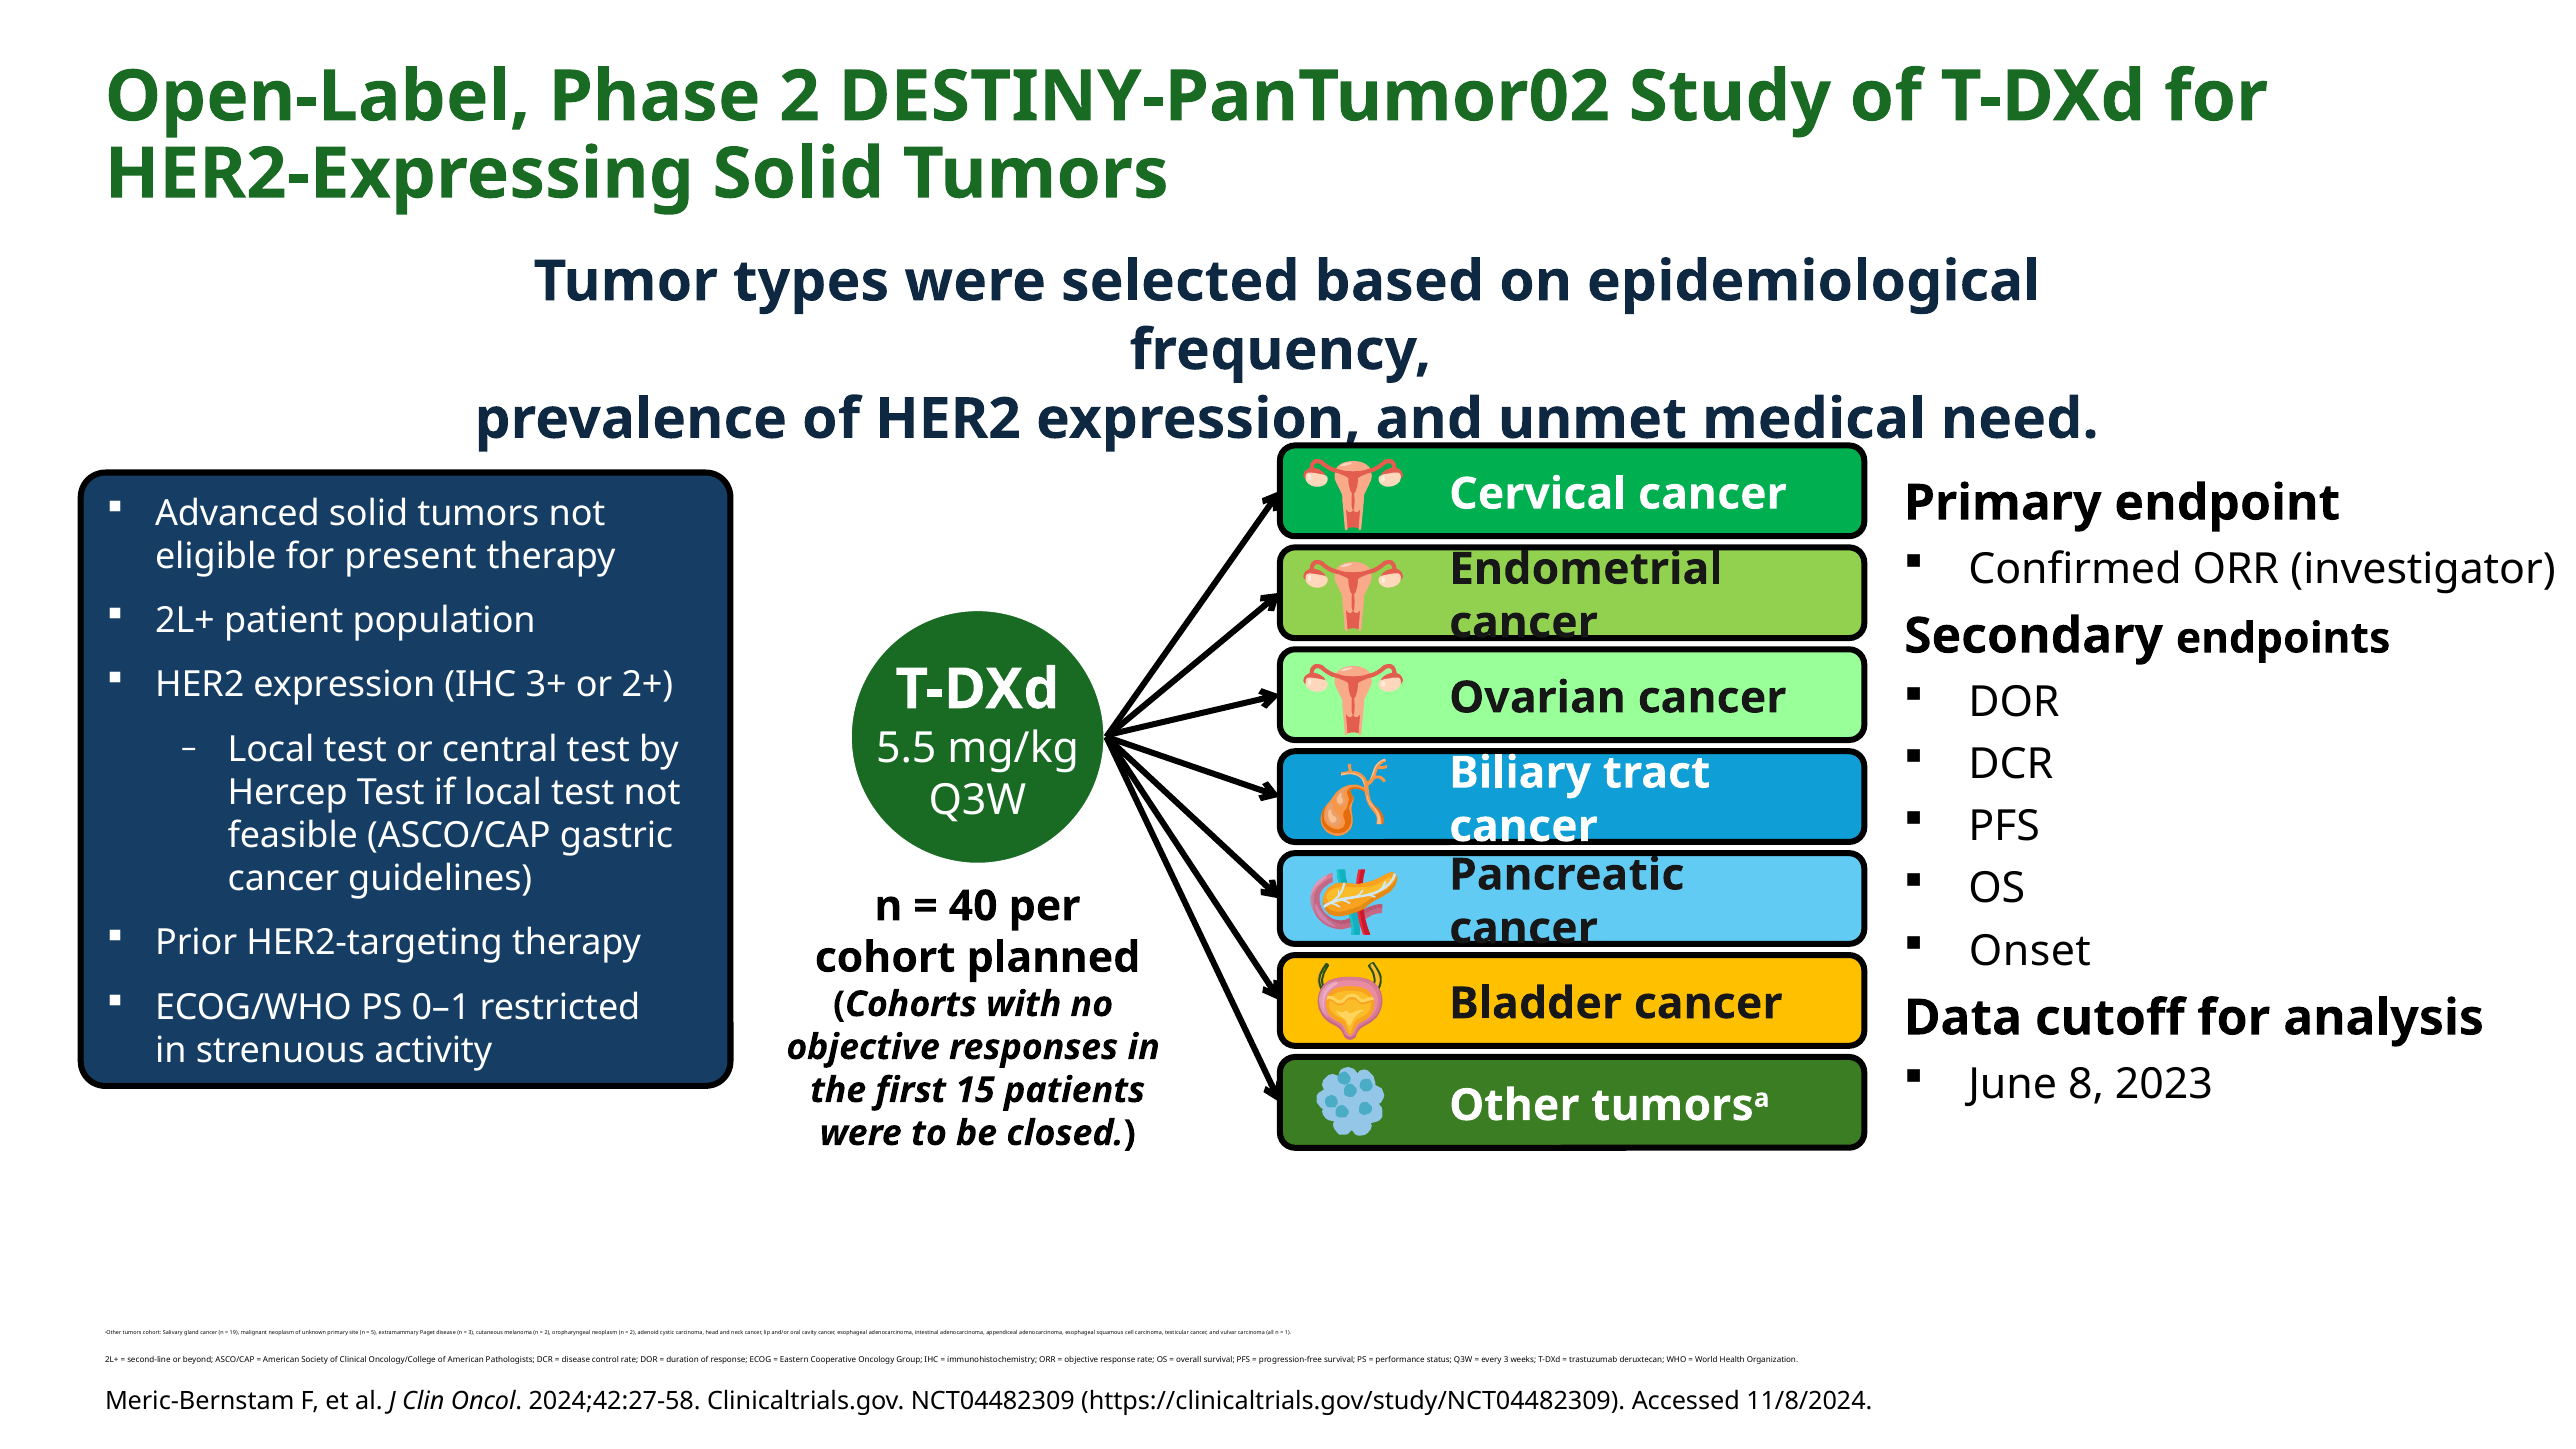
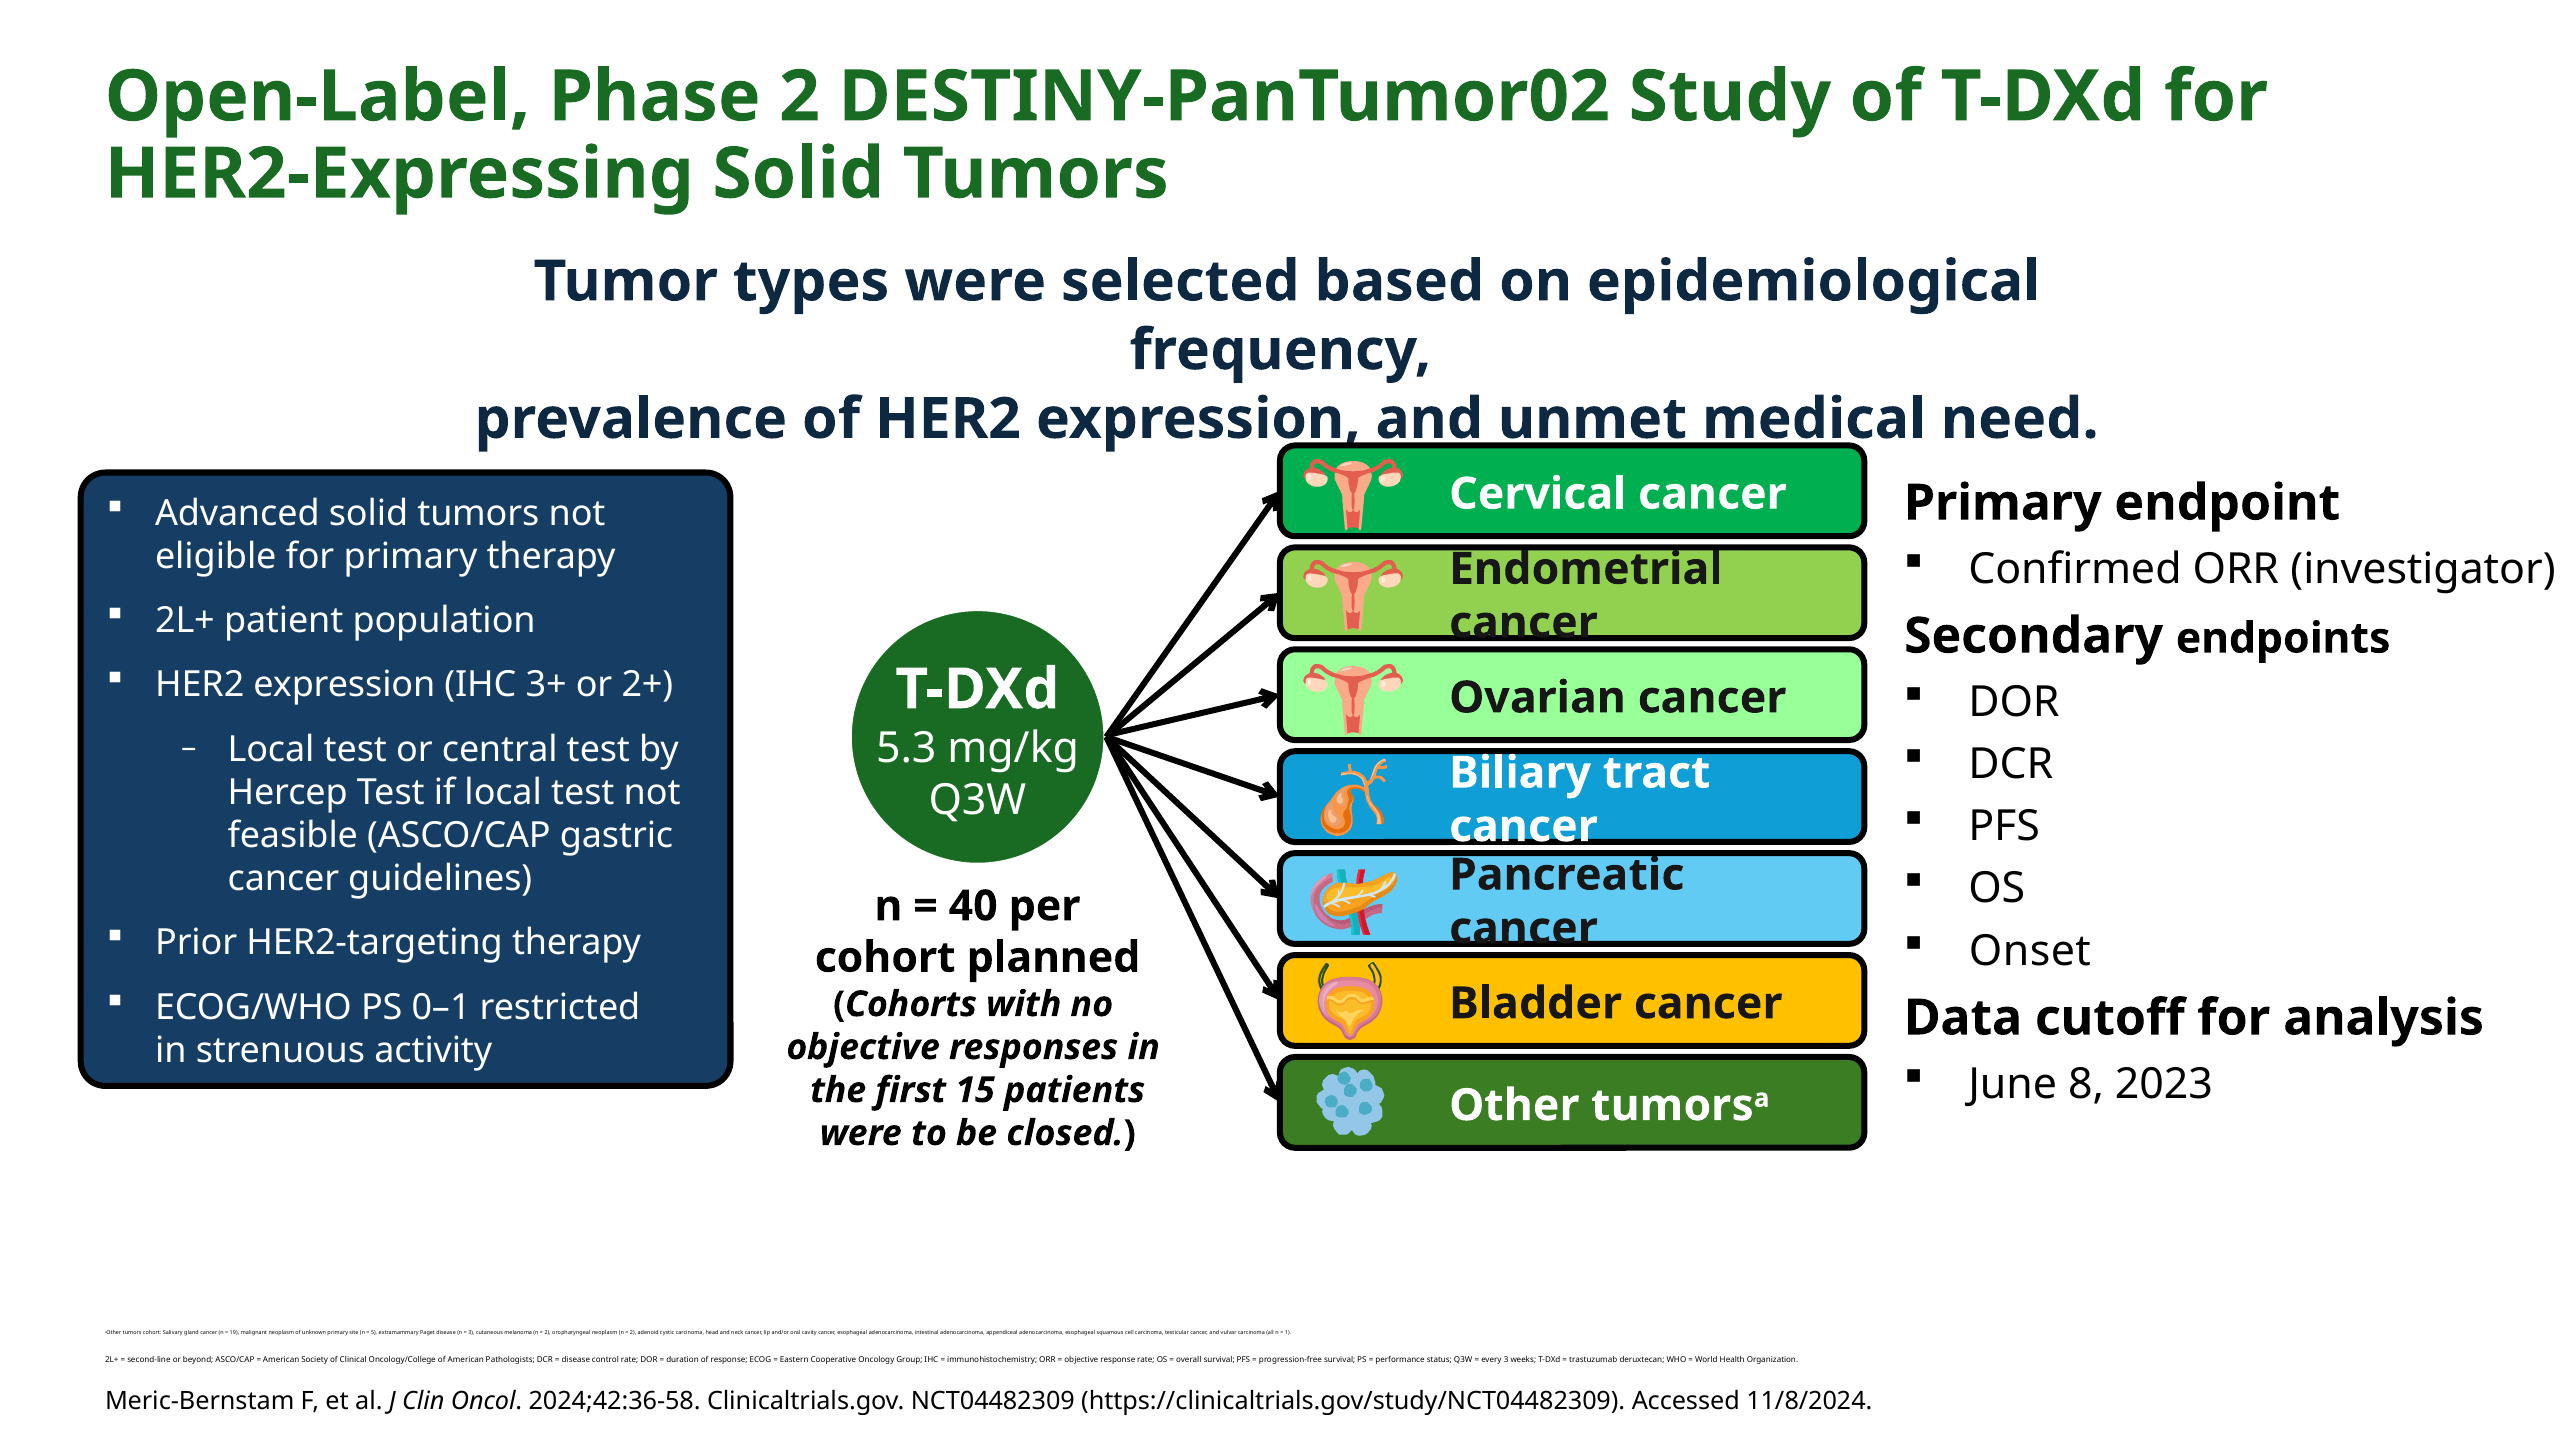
for present: present -> primary
5.5: 5.5 -> 5.3
2024;42:27-58: 2024;42:27-58 -> 2024;42:36-58
